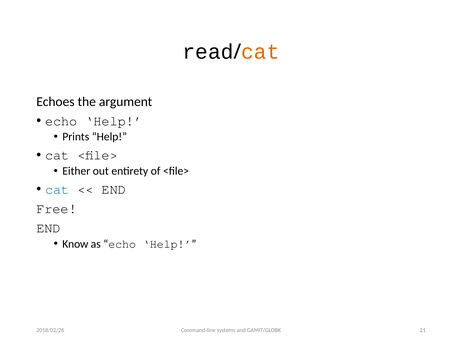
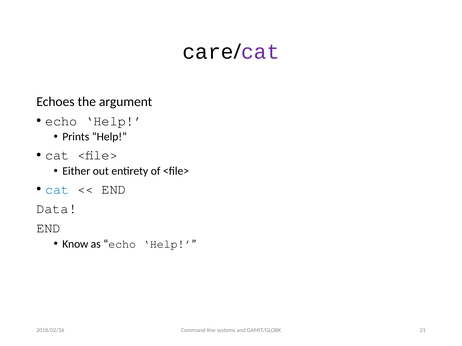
read: read -> care
cat at (260, 52) colour: orange -> purple
Free: Free -> Data
